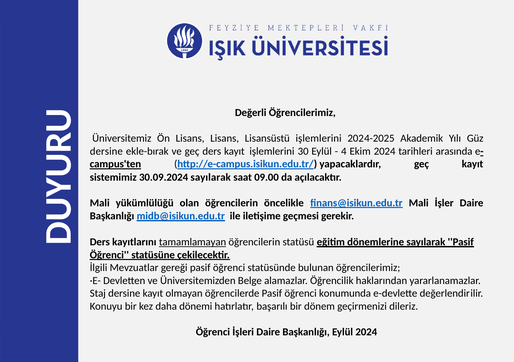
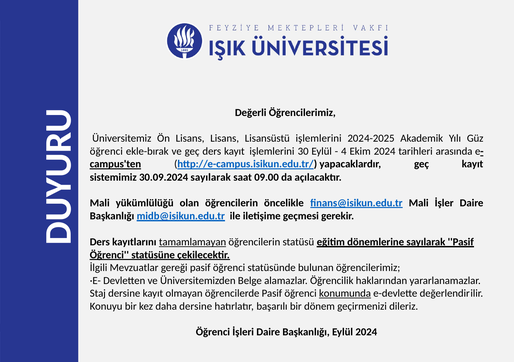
dersine at (106, 151): dersine -> öğrenci
konumunda underline: none -> present
daha dönemi: dönemi -> dersine
